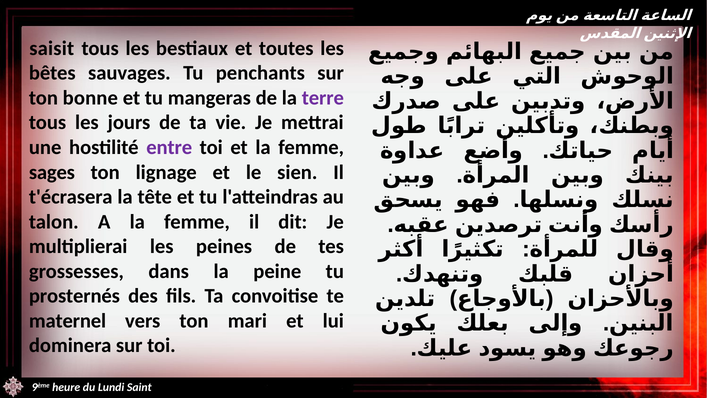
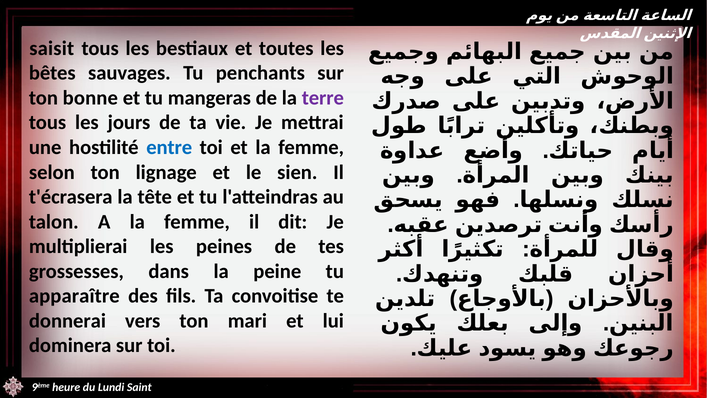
entre colour: purple -> blue
sages: sages -> selon
prosternés: prosternés -> apparaître
maternel: maternel -> donnerai
